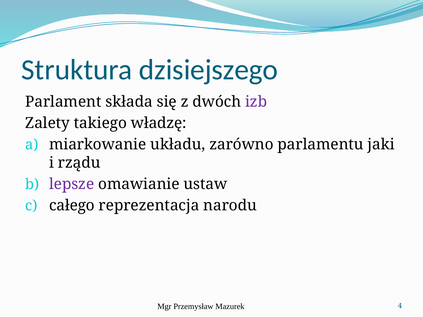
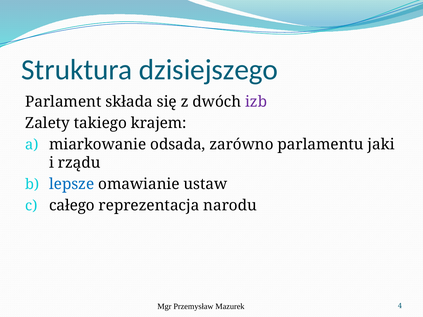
władzę: władzę -> krajem
układu: układu -> odsada
lepsze colour: purple -> blue
